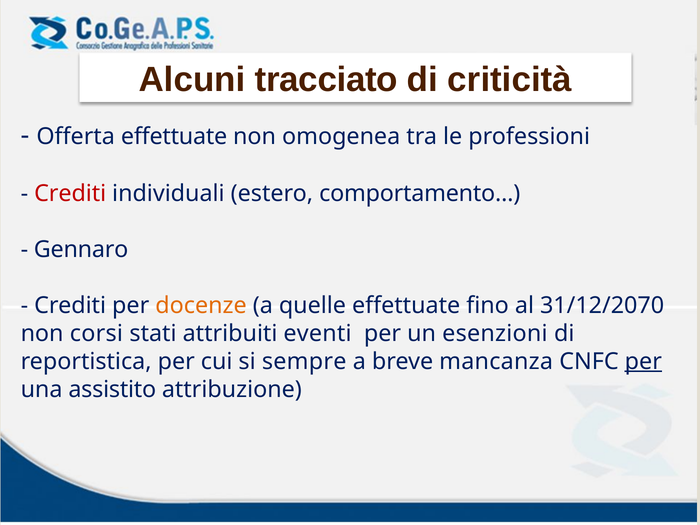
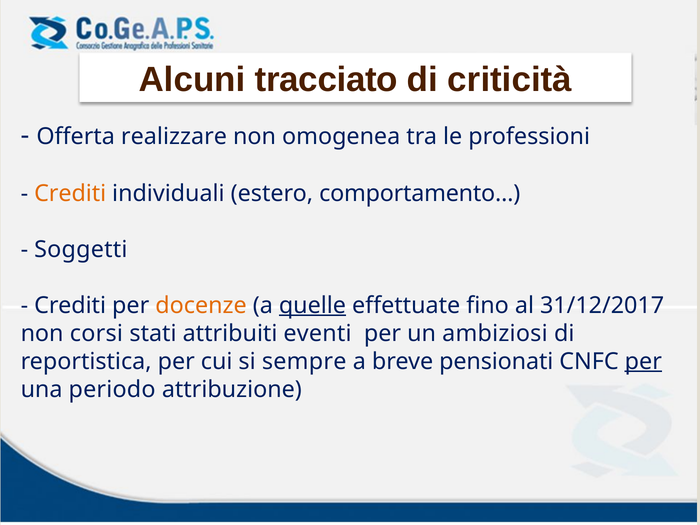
Offerta effettuate: effettuate -> realizzare
Crediti at (70, 193) colour: red -> orange
Gennaro: Gennaro -> Soggetti
quelle underline: none -> present
31/12/2070: 31/12/2070 -> 31/12/2017
esenzioni: esenzioni -> ambiziosi
mancanza: mancanza -> pensionati
assistito: assistito -> periodo
